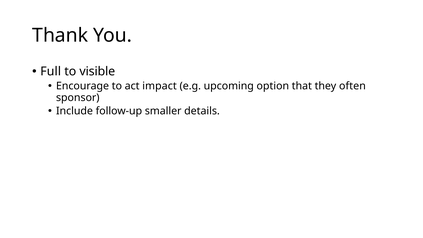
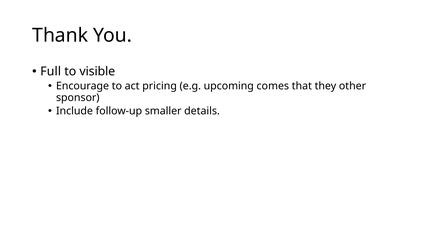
impact: impact -> pricing
option: option -> comes
often: often -> other
